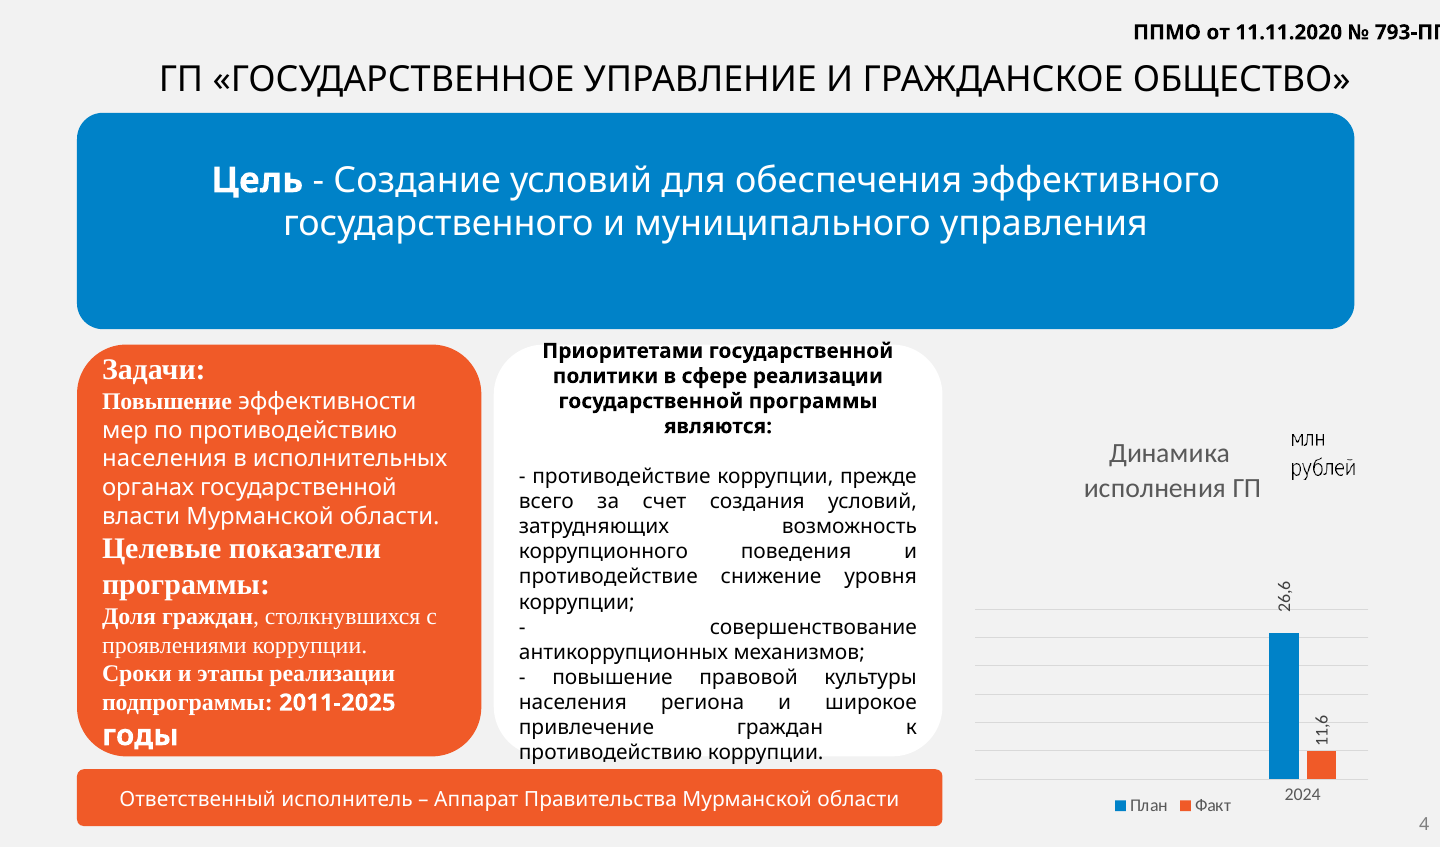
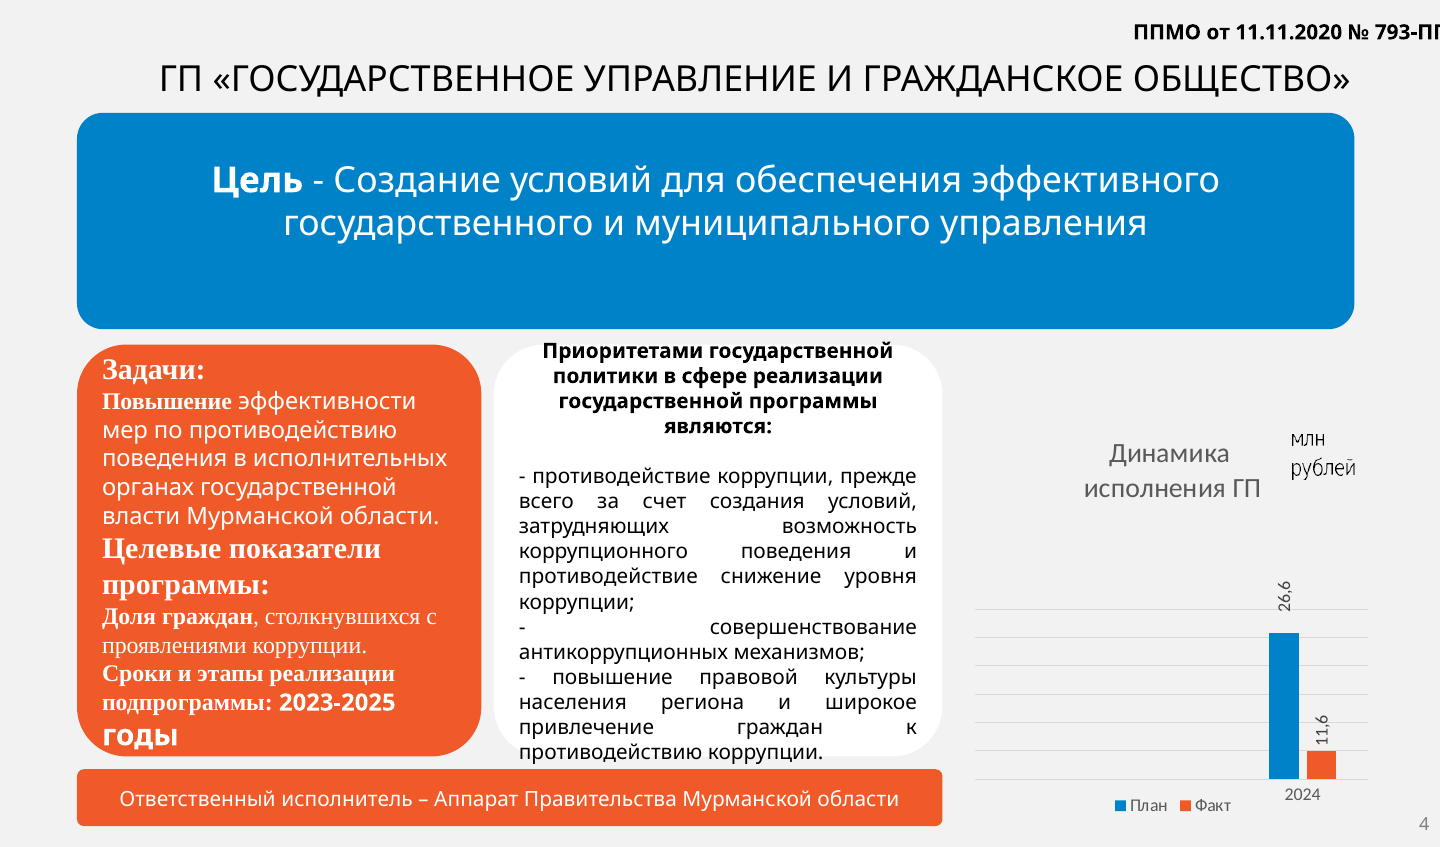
населения at (165, 459): населения -> поведения
2011-2025: 2011-2025 -> 2023-2025
